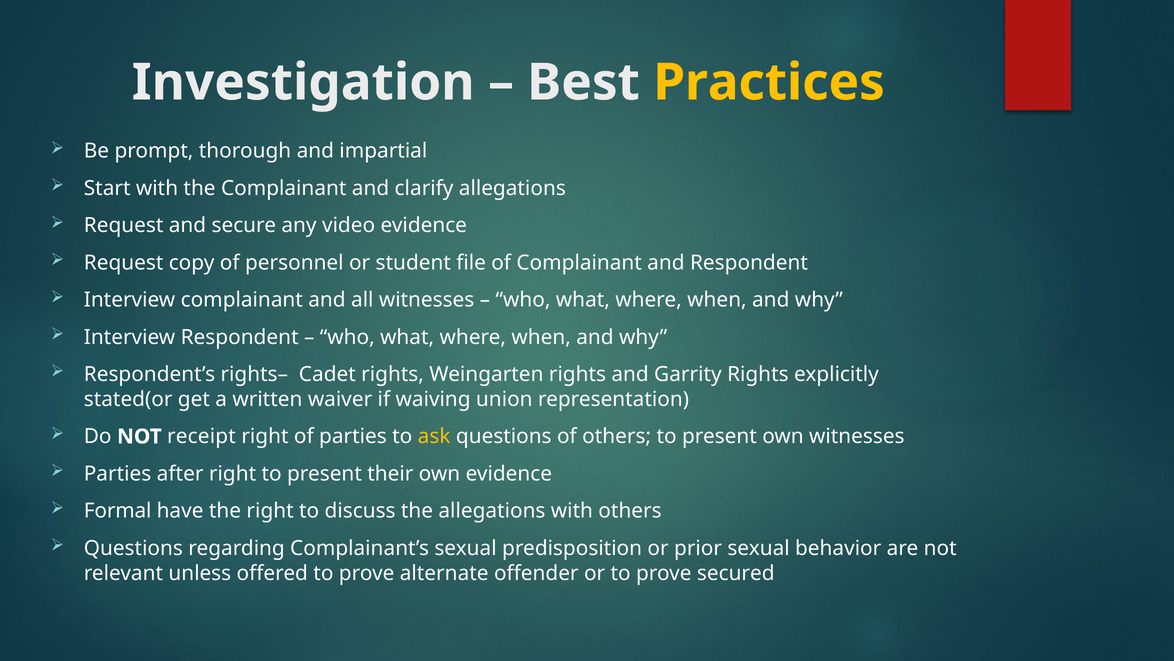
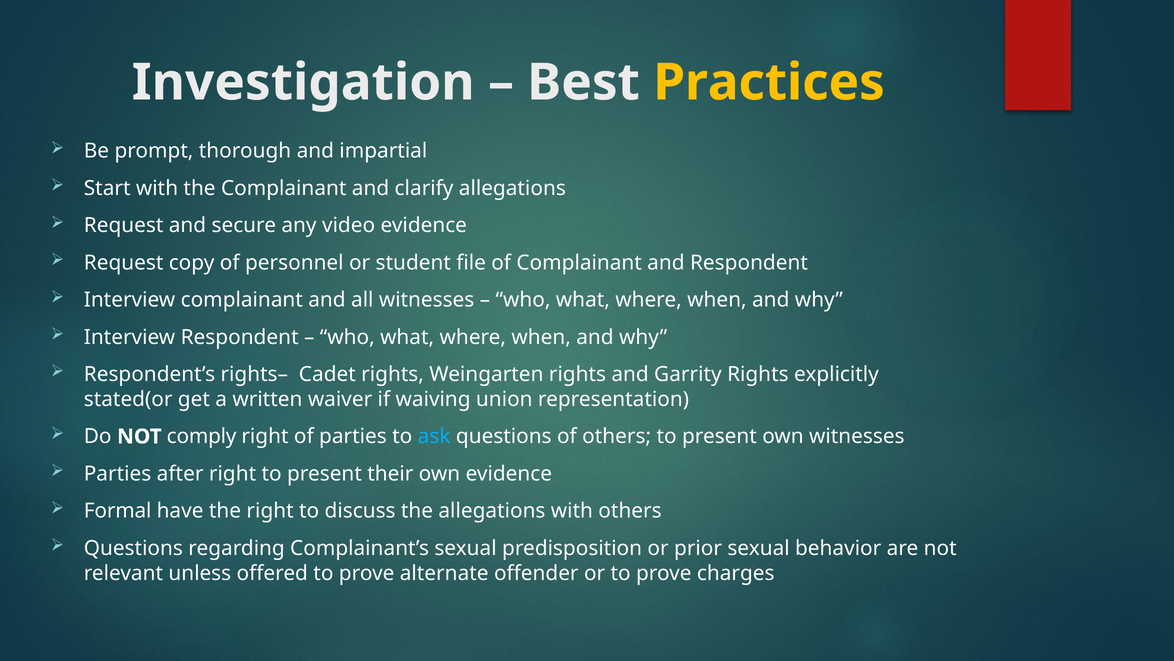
receipt: receipt -> comply
ask colour: yellow -> light blue
secured: secured -> charges
